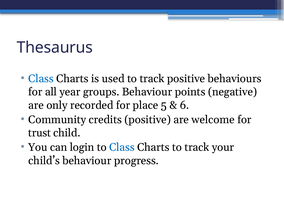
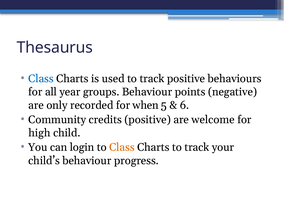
place: place -> when
trust: trust -> high
Class at (122, 147) colour: blue -> orange
